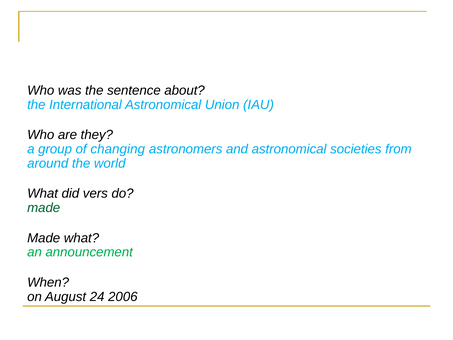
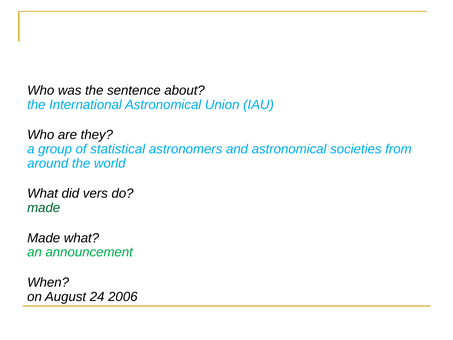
changing: changing -> statistical
